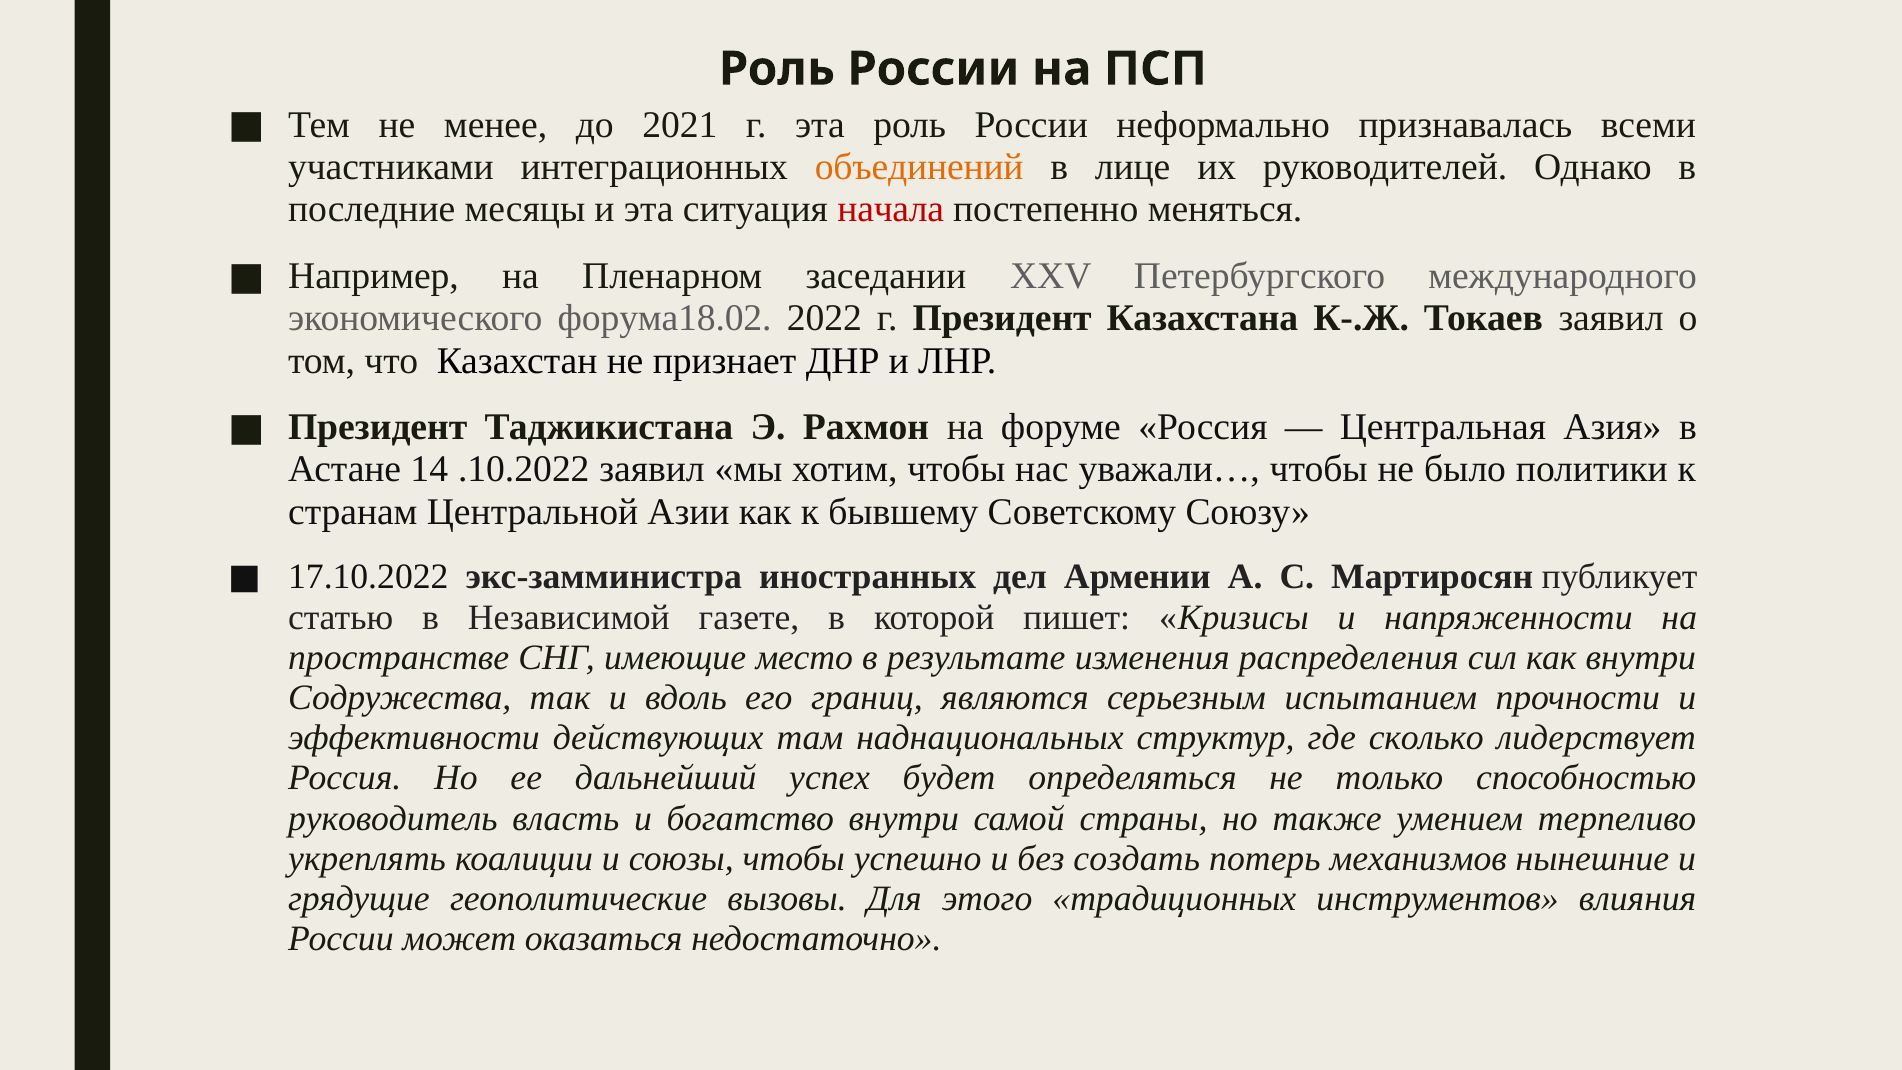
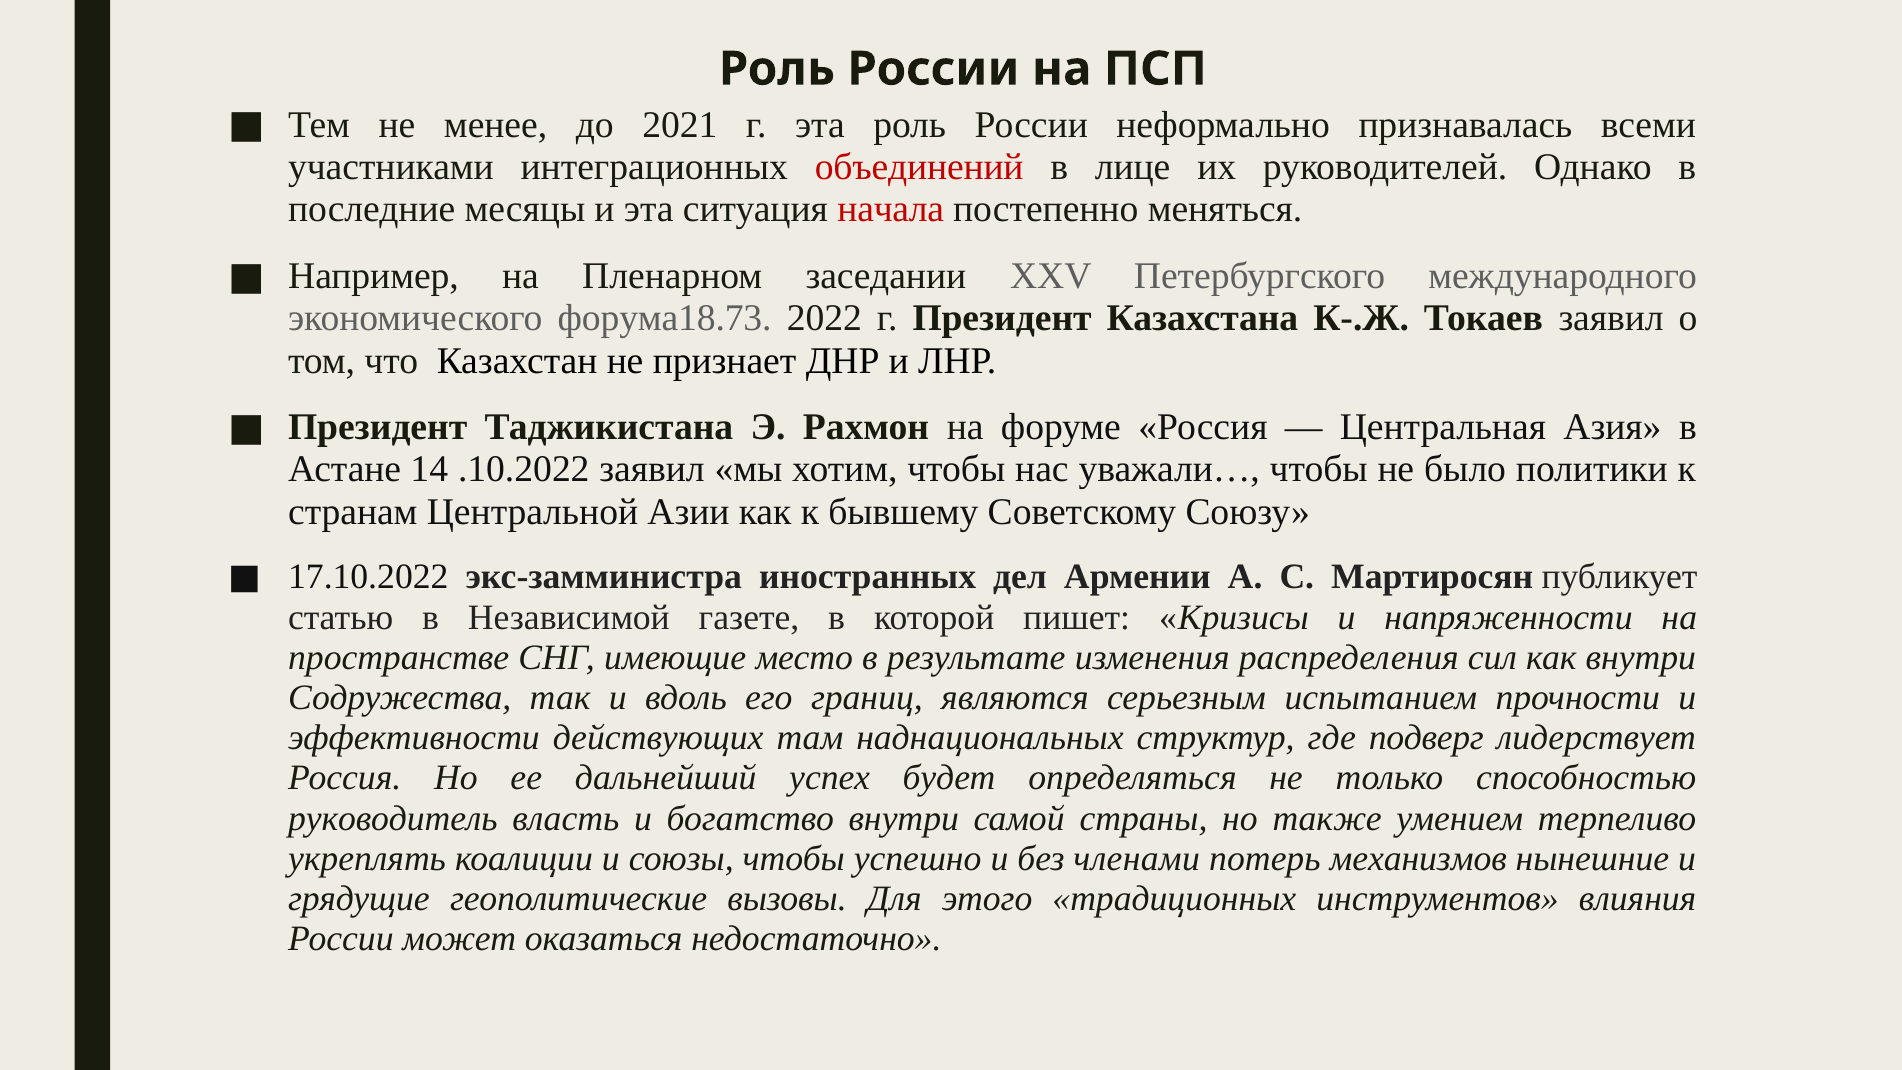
объединений colour: orange -> red
форума18.02: форума18.02 -> форума18.73
сколько: сколько -> подверг
создать: создать -> членами
